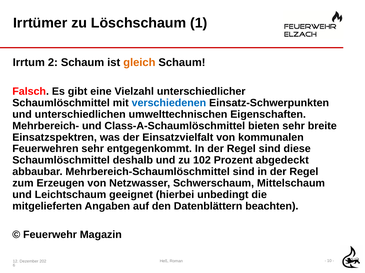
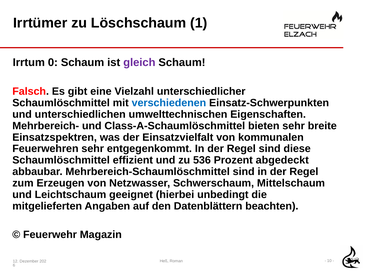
2: 2 -> 0
gleich colour: orange -> purple
deshalb: deshalb -> effizient
102: 102 -> 536
